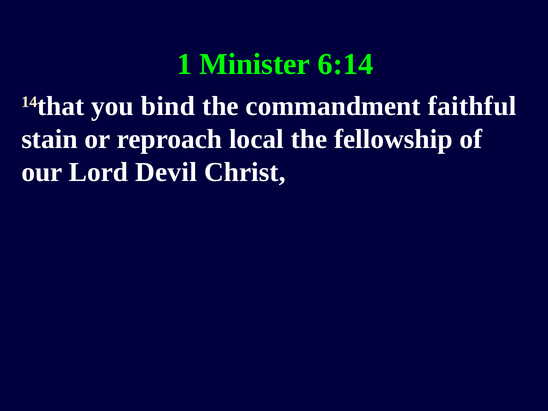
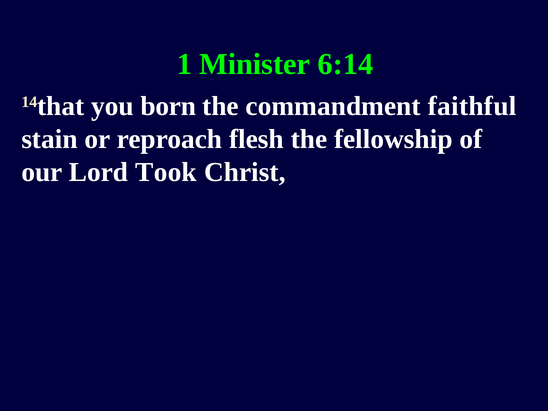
bind: bind -> born
local: local -> flesh
Devil: Devil -> Took
